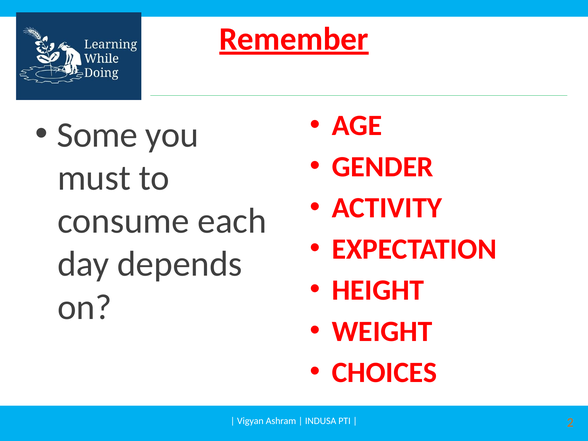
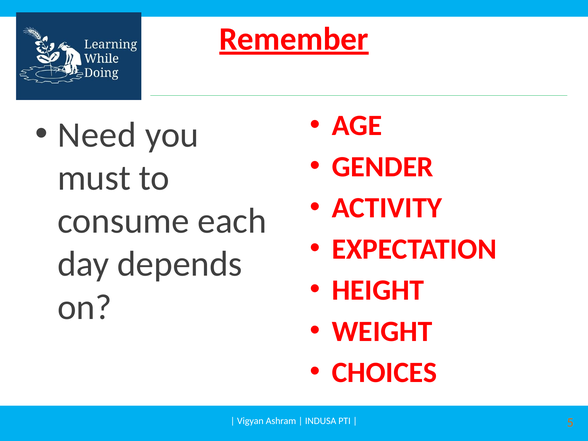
Some: Some -> Need
2: 2 -> 5
